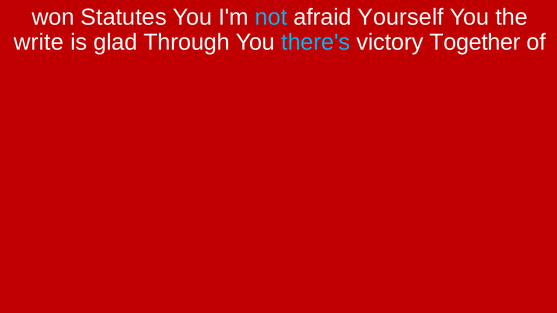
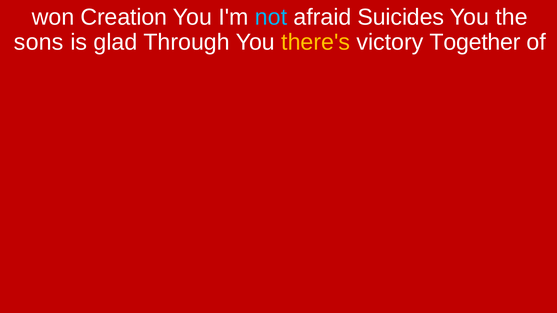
Statutes: Statutes -> Creation
Yourself: Yourself -> Suicides
write: write -> sons
there's colour: light blue -> yellow
